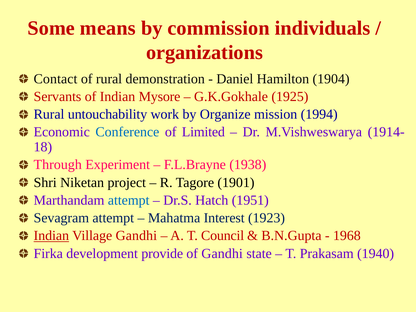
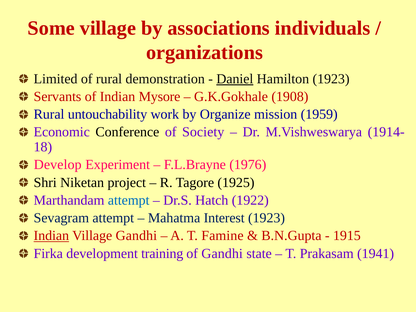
Some means: means -> village
commission: commission -> associations
Contact: Contact -> Limited
Daniel underline: none -> present
Hamilton 1904: 1904 -> 1923
1925: 1925 -> 1908
1994: 1994 -> 1959
Conference colour: blue -> black
Limited: Limited -> Society
Through: Through -> Develop
1938: 1938 -> 1976
1901: 1901 -> 1925
1951: 1951 -> 1922
Council: Council -> Famine
1968: 1968 -> 1915
provide: provide -> training
1940: 1940 -> 1941
